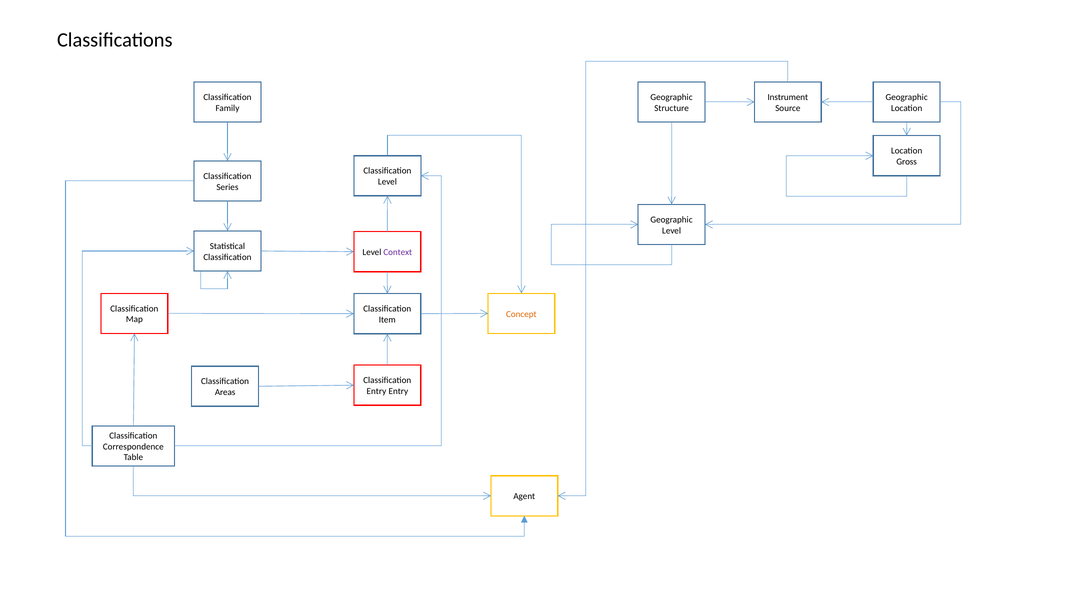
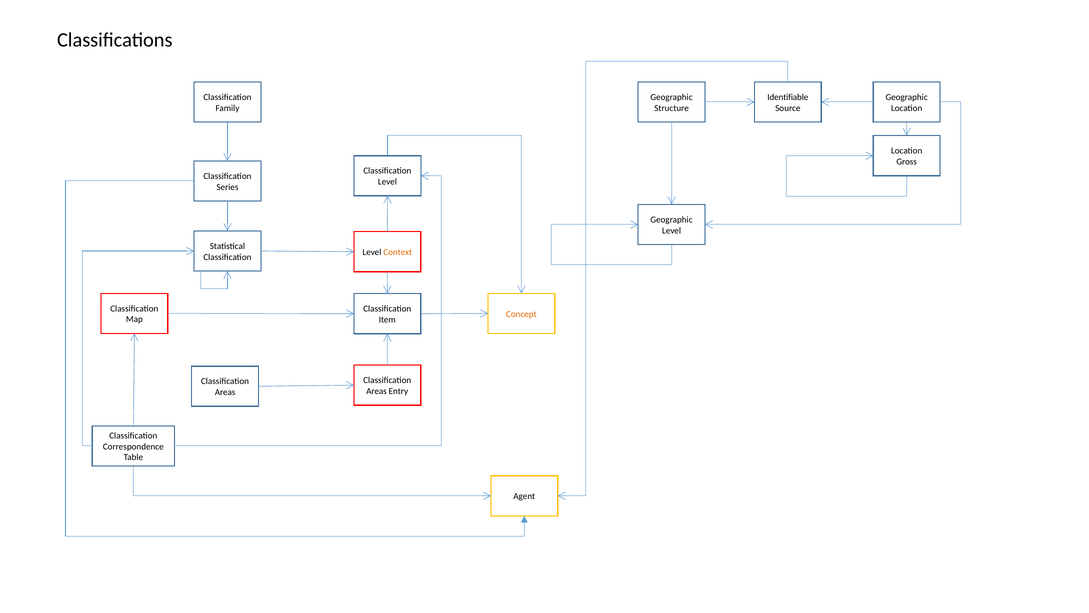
Instrument: Instrument -> Identifiable
Context colour: purple -> orange
Entry at (376, 391): Entry -> Areas
